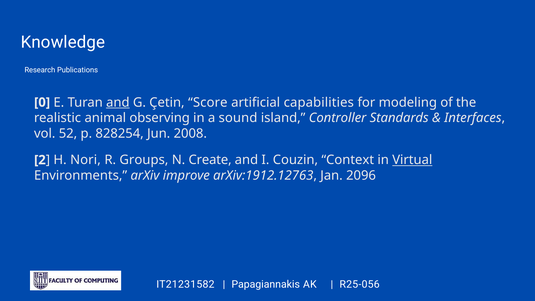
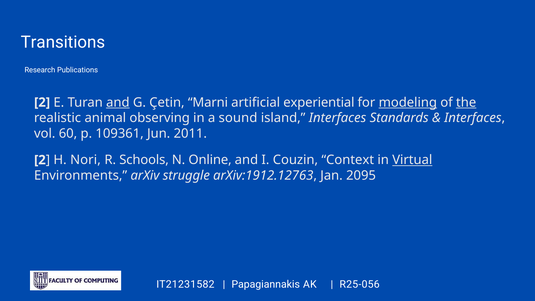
Knowledge: Knowledge -> Transitions
0 at (42, 102): 0 -> 2
Score: Score -> Marni
capabilities: capabilities -> experiential
modeling underline: none -> present
the underline: none -> present
island Controller: Controller -> Interfaces
52: 52 -> 60
828254: 828254 -> 109361
2008: 2008 -> 2011
Groups: Groups -> Schools
Create: Create -> Online
improve: improve -> struggle
2096: 2096 -> 2095
